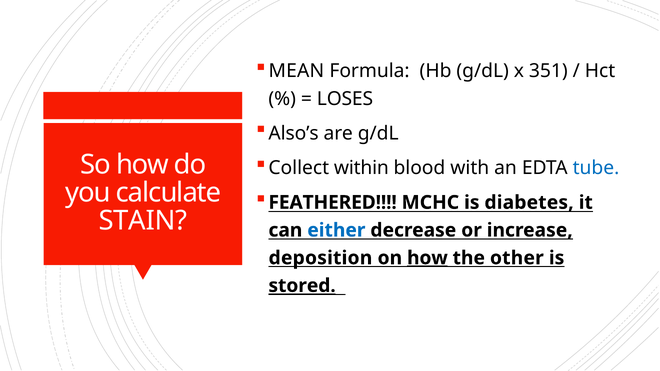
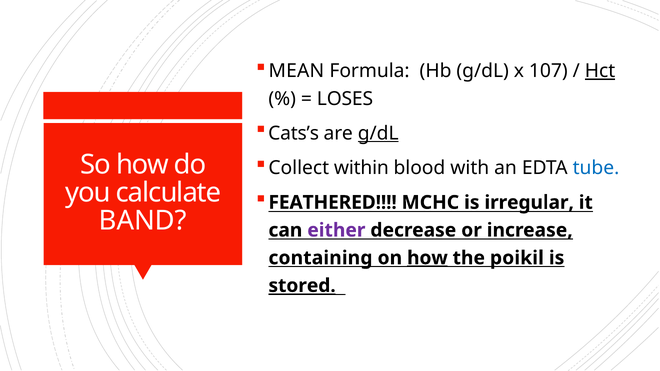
351: 351 -> 107
Hct underline: none -> present
Also’s: Also’s -> Cats’s
g/dL at (378, 133) underline: none -> present
diabetes: diabetes -> irregular
STAIN: STAIN -> BAND
either colour: blue -> purple
deposition: deposition -> containing
other: other -> poikil
